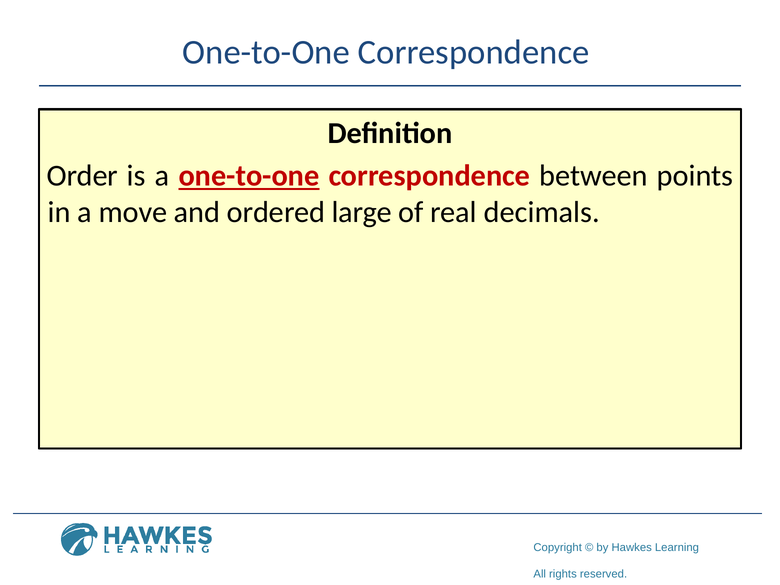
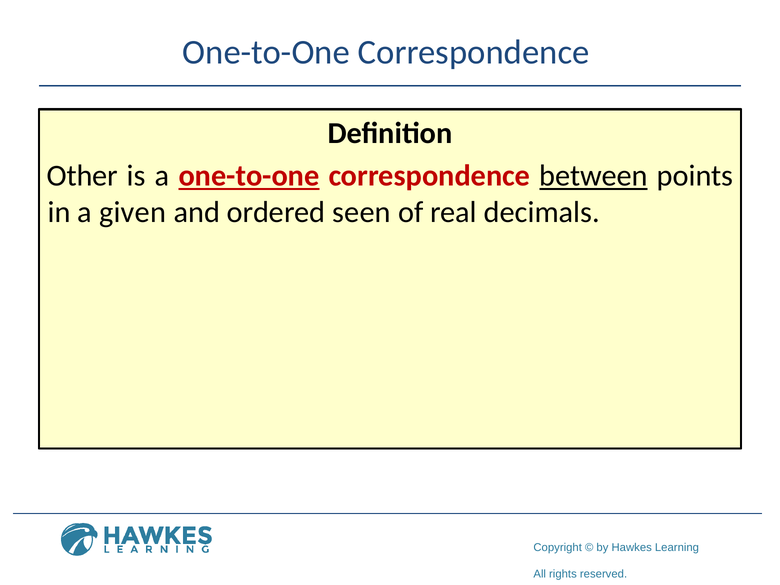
Order: Order -> Other
between underline: none -> present
move: move -> given
large: large -> seen
